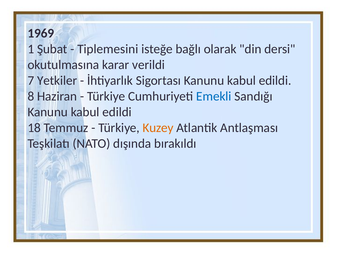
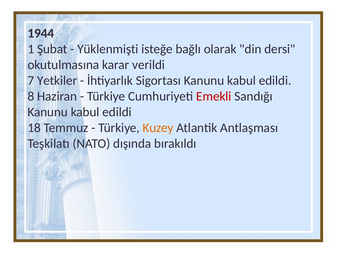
1969: 1969 -> 1944
Tiplemesini: Tiplemesini -> Yüklenmişti
Emekli colour: blue -> red
